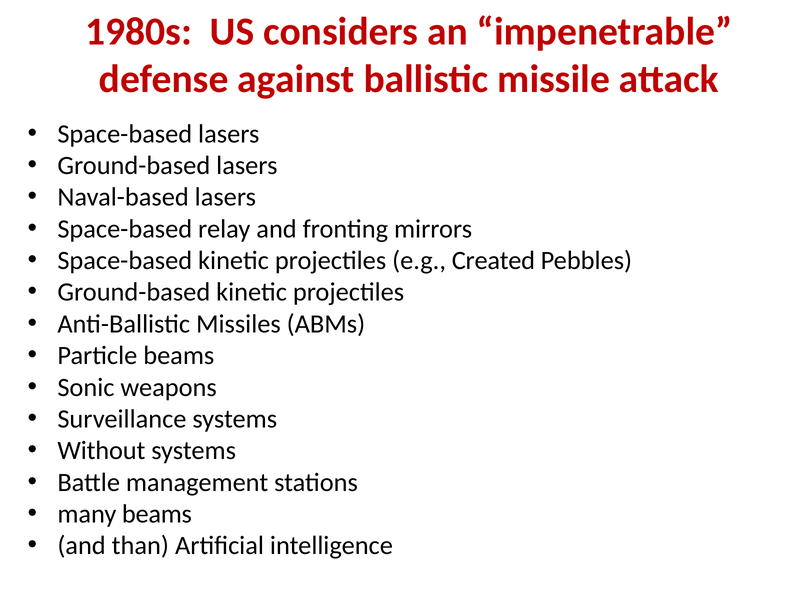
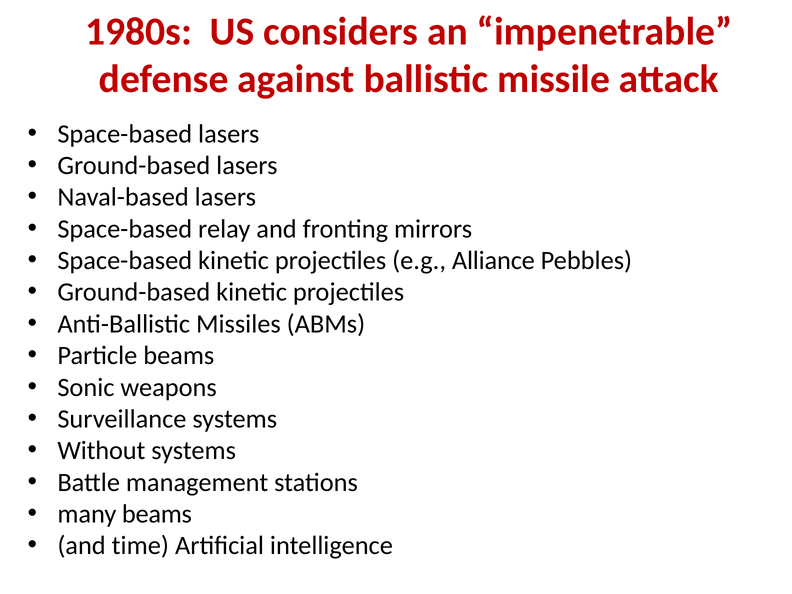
Created: Created -> Alliance
than: than -> time
